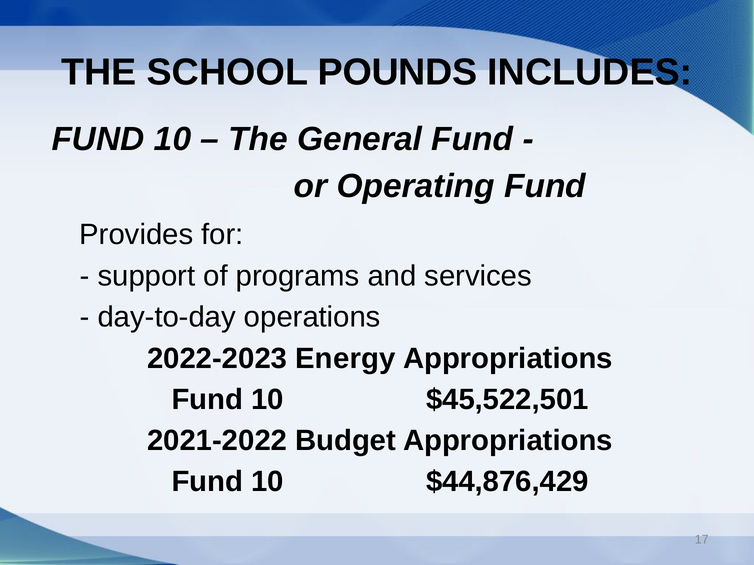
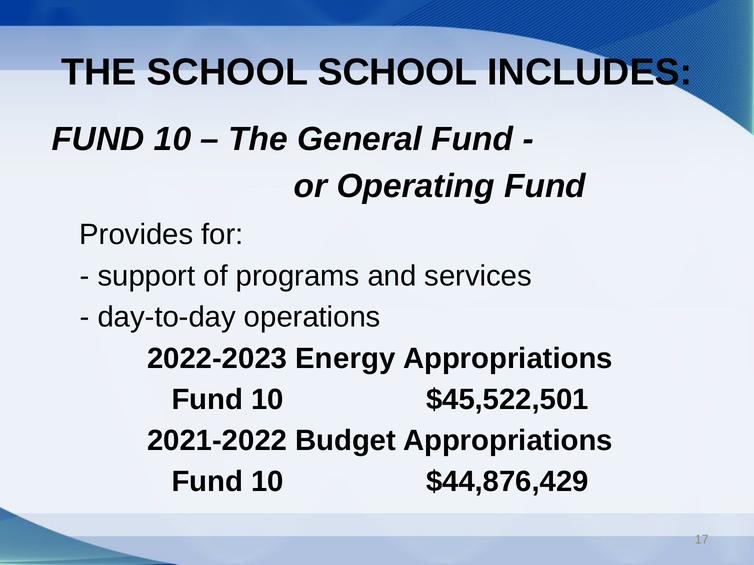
SCHOOL POUNDS: POUNDS -> SCHOOL
